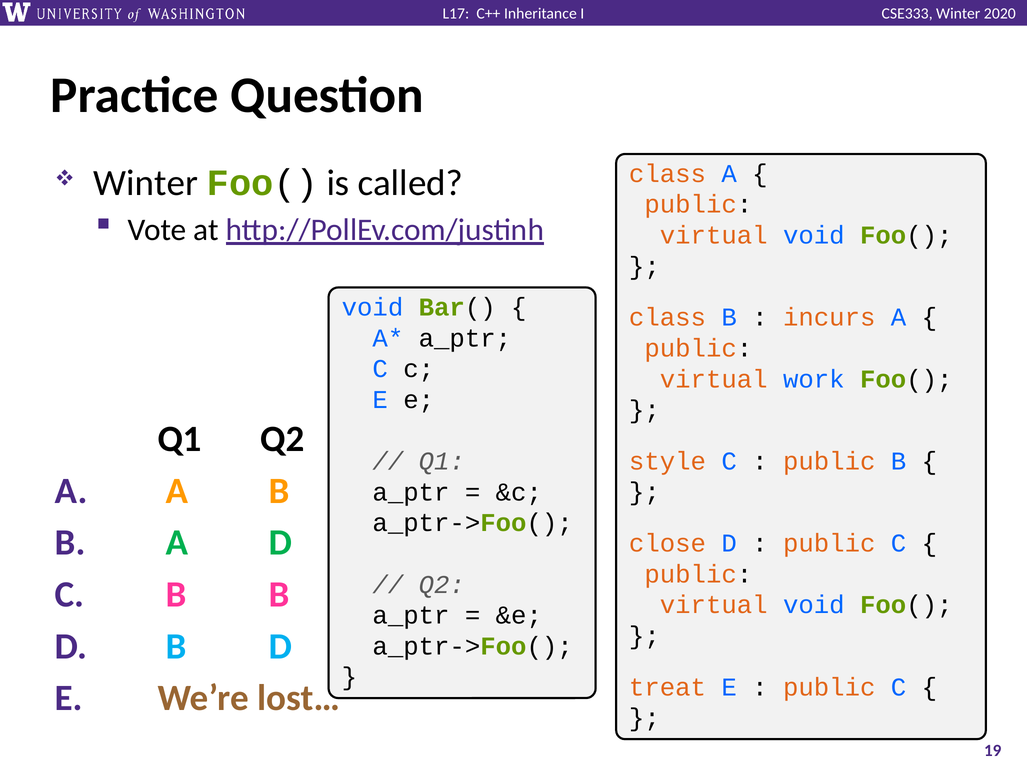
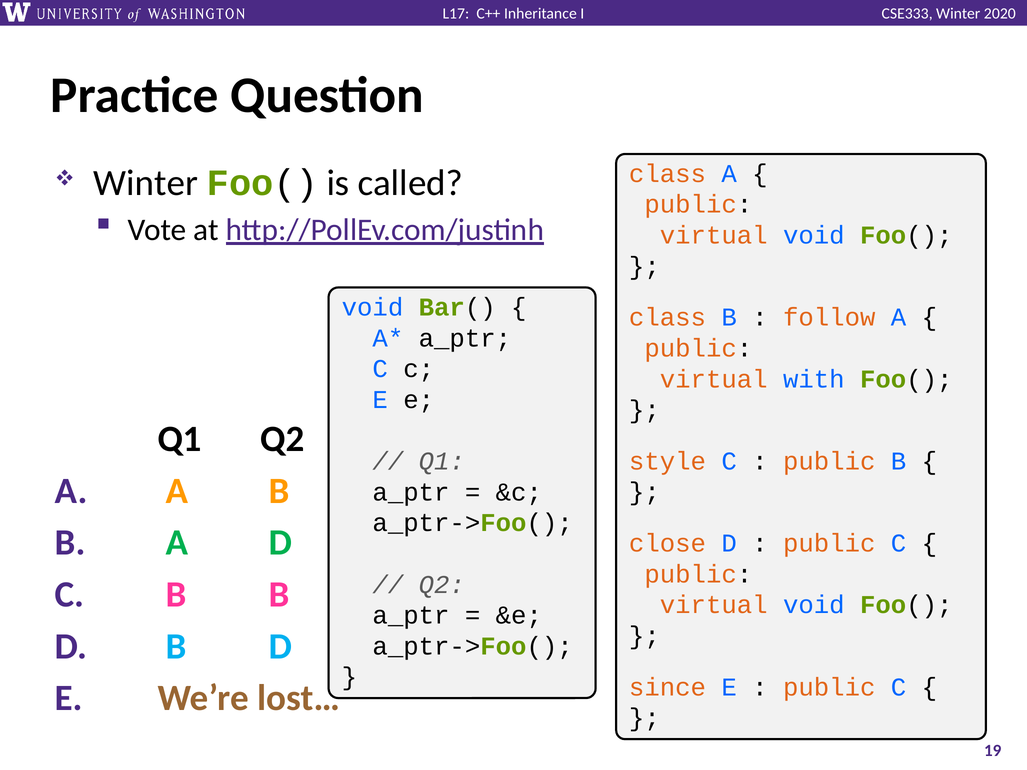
incurs: incurs -> follow
work: work -> with
treat: treat -> since
